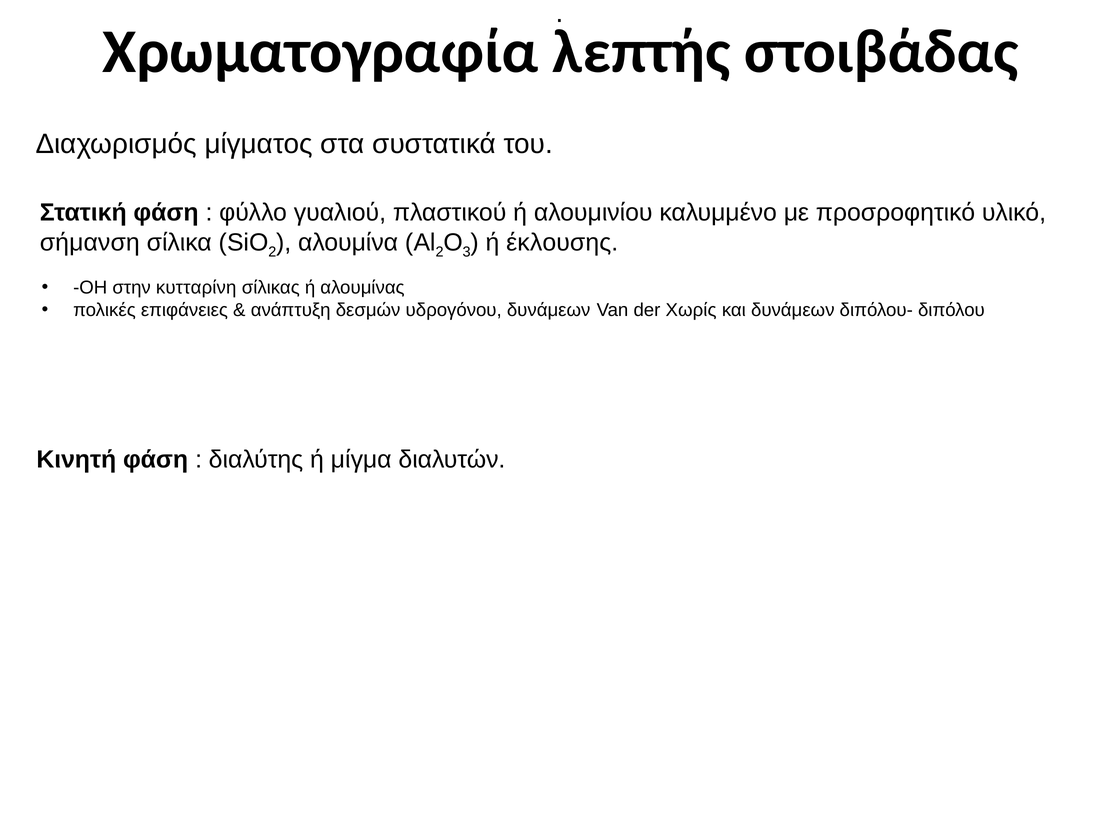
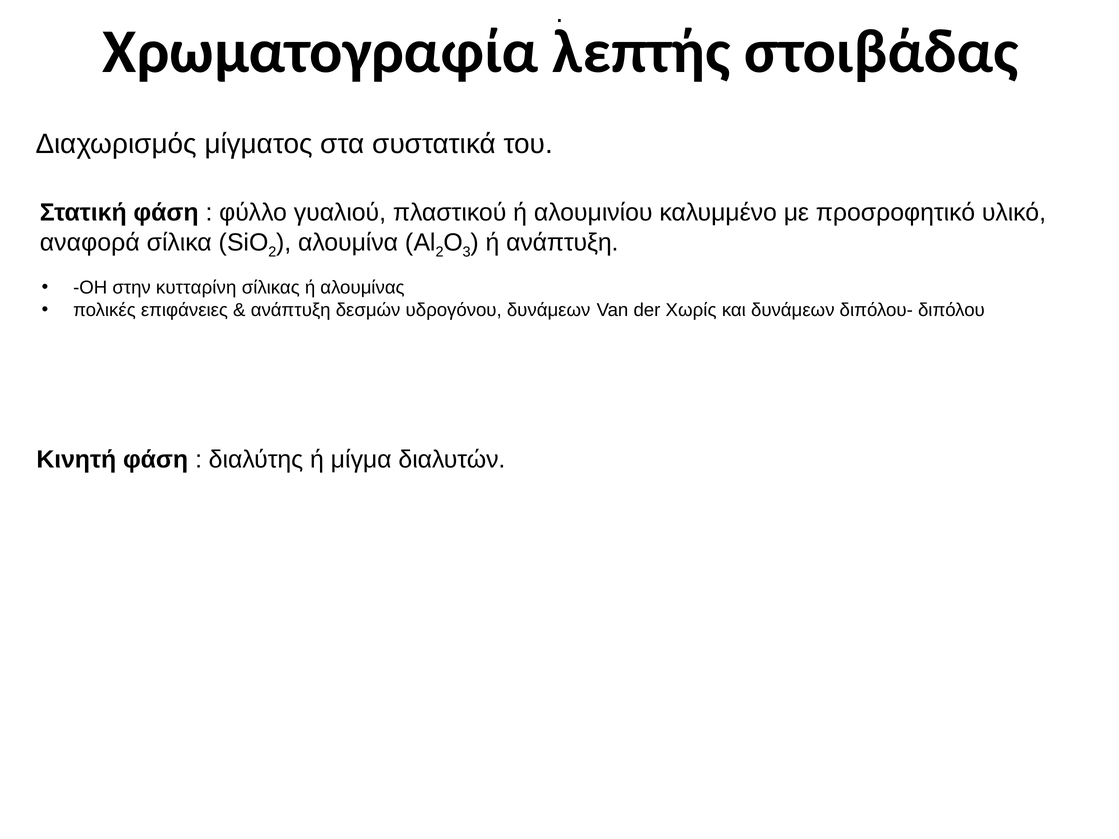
σήμανση: σήμανση -> αναφορά
ή έκλουσης: έκλουσης -> ανάπτυξη
